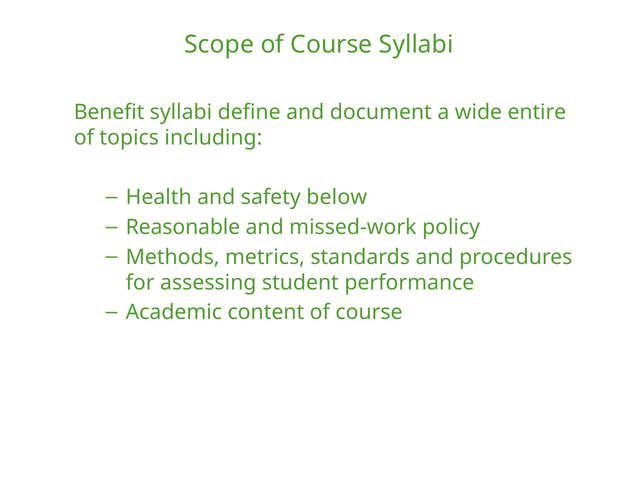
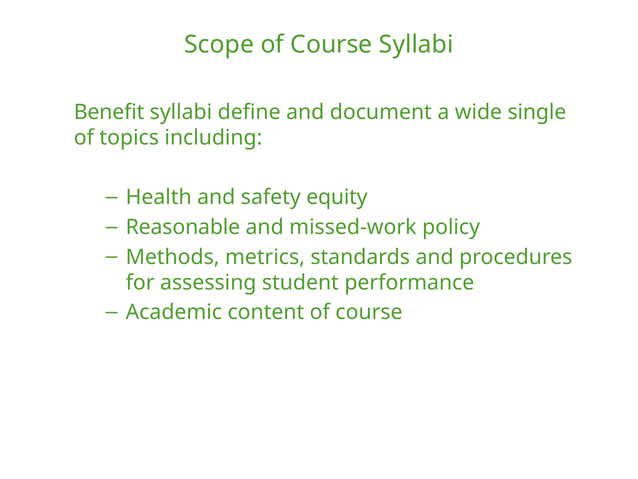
entire: entire -> single
below: below -> equity
